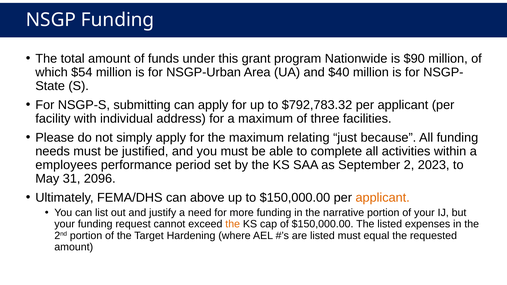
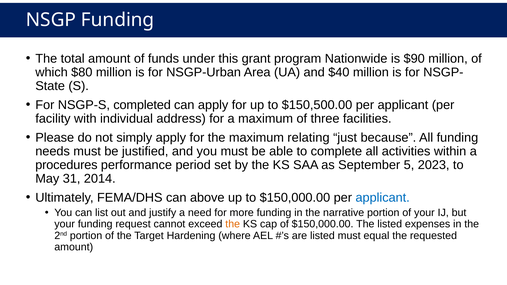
$54: $54 -> $80
submitting: submitting -> completed
$792,783.32: $792,783.32 -> $150,500.00
employees: employees -> procedures
2: 2 -> 5
2096: 2096 -> 2014
applicant at (383, 198) colour: orange -> blue
